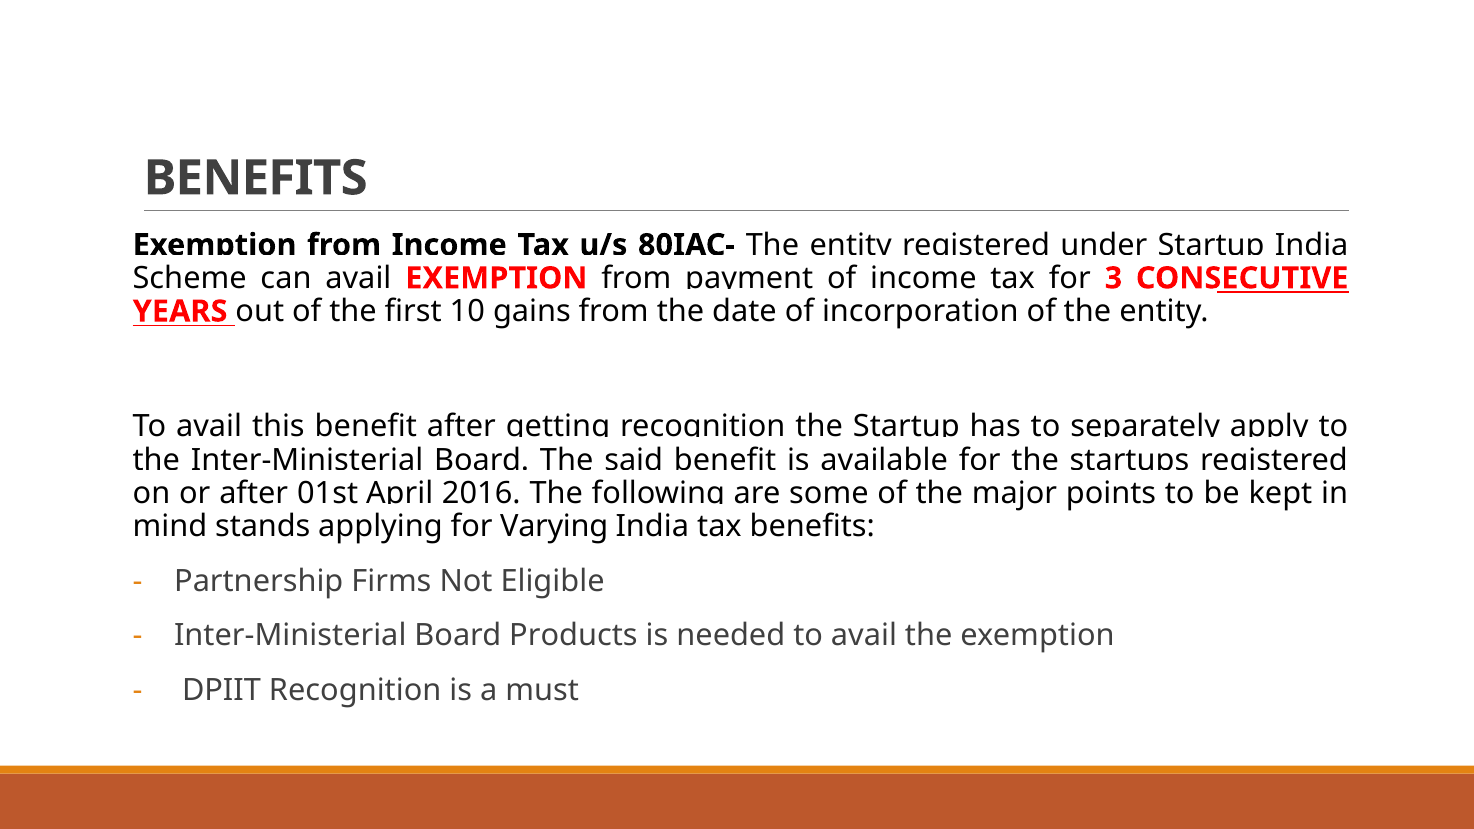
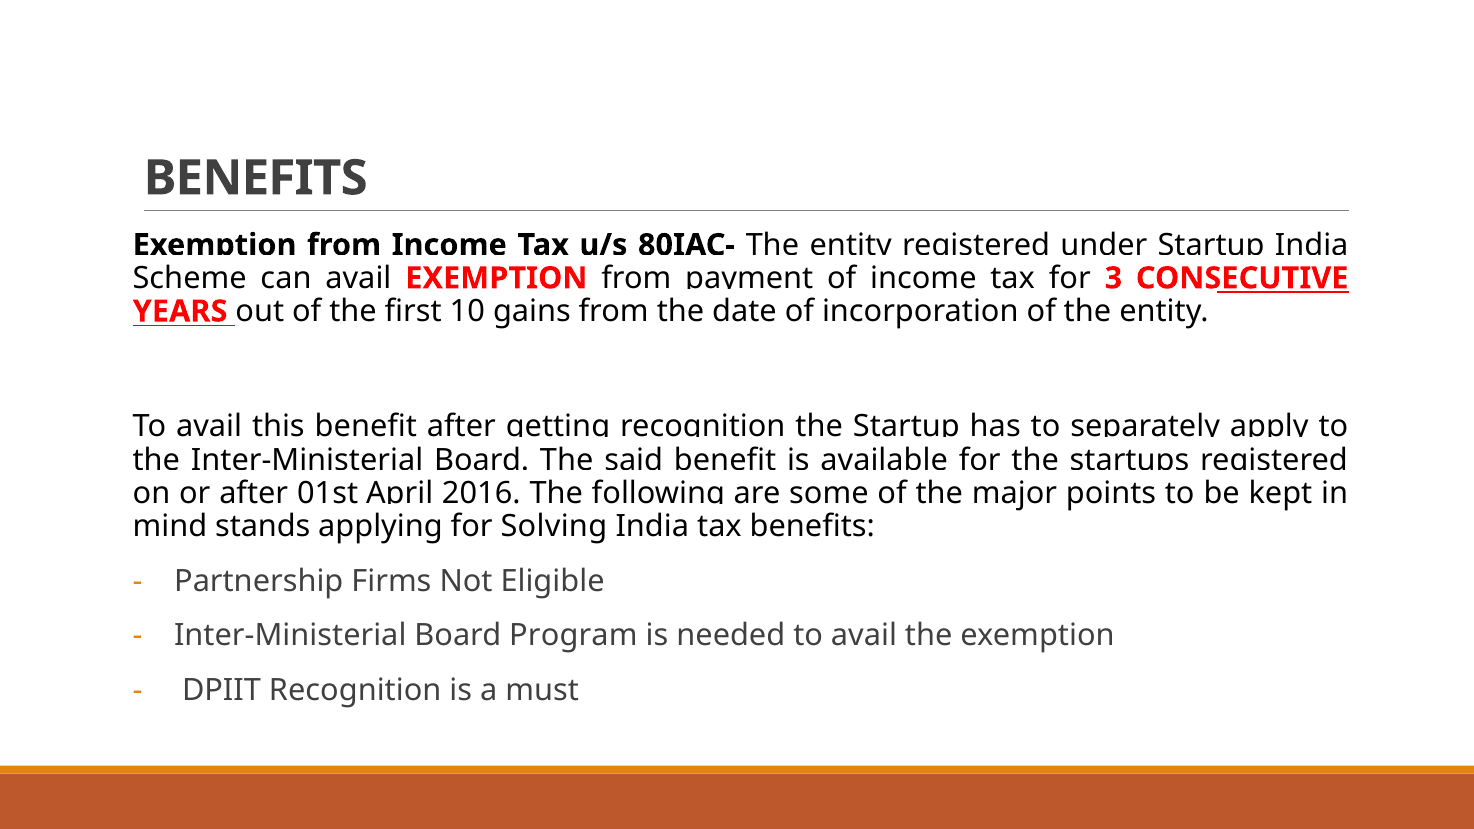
Varying: Varying -> Solving
Products: Products -> Program
